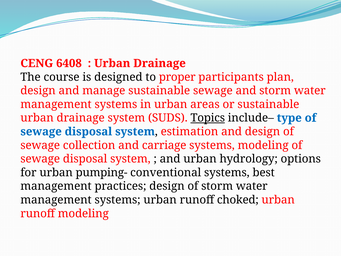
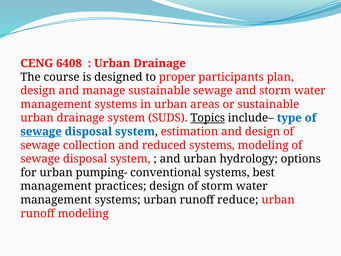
sewage at (41, 131) underline: none -> present
carriage: carriage -> reduced
choked: choked -> reduce
